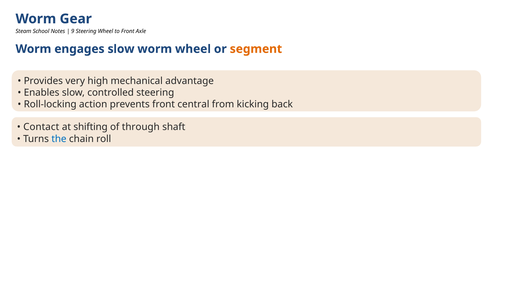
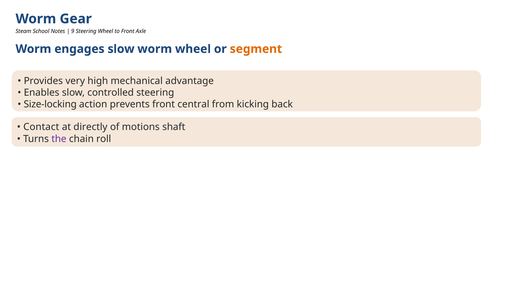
Roll-locking: Roll-locking -> Size-locking
shifting: shifting -> directly
through: through -> motions
the colour: blue -> purple
